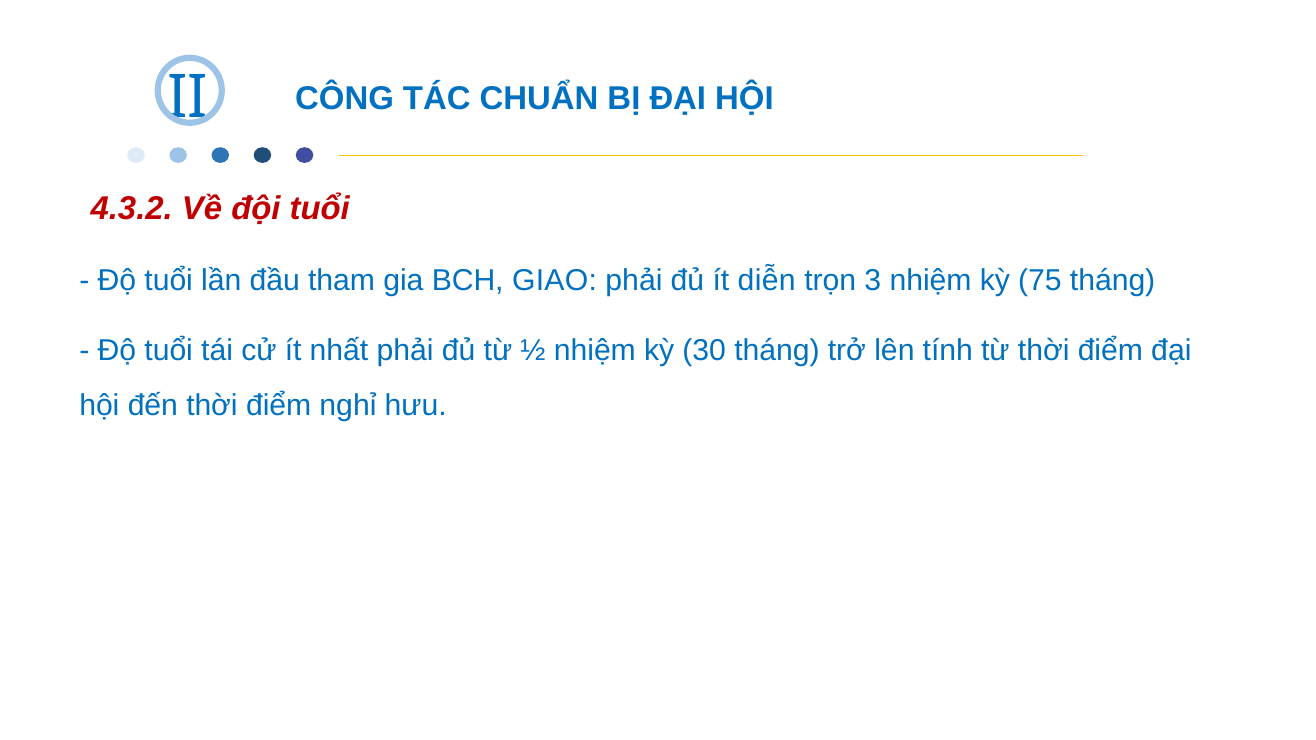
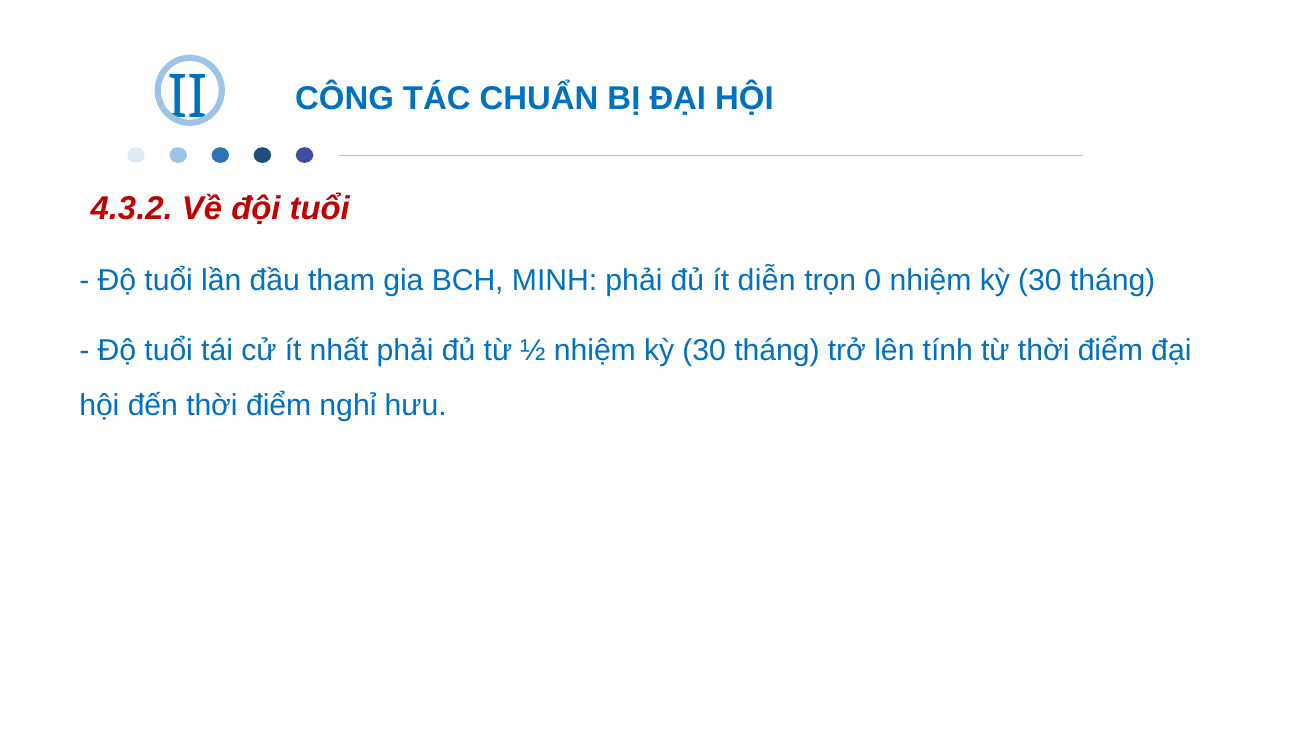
GIAO: GIAO -> MINH
3: 3 -> 0
75 at (1040, 280): 75 -> 30
